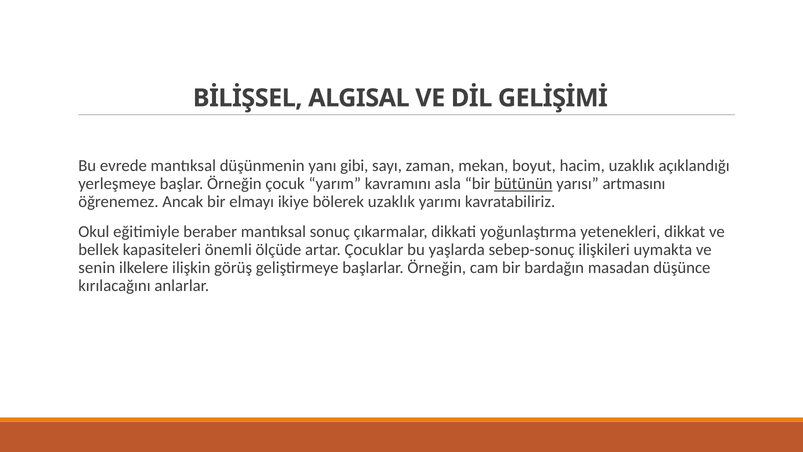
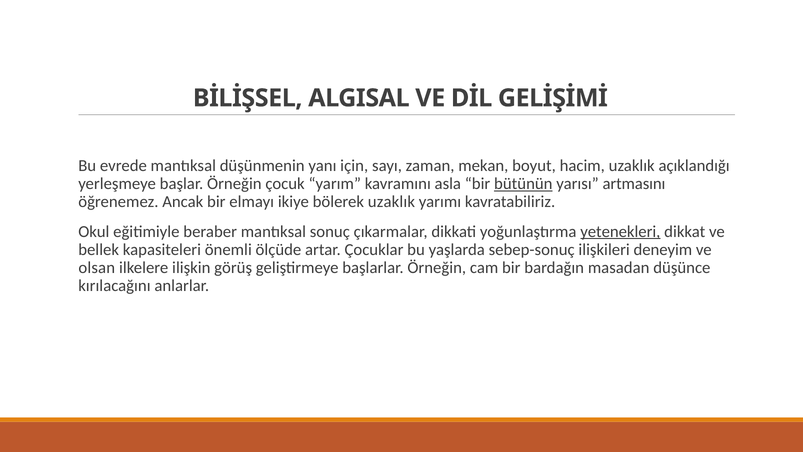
gibi: gibi -> için
yetenekleri underline: none -> present
uymakta: uymakta -> deneyim
senin: senin -> olsan
